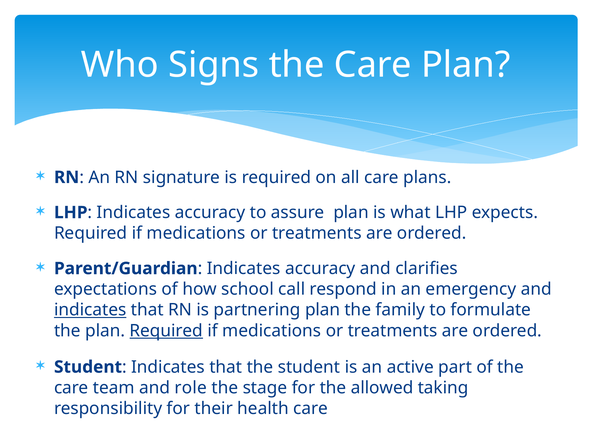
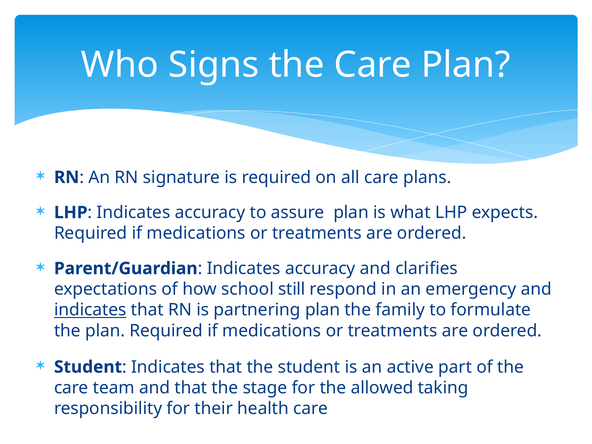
call: call -> still
Required at (166, 331) underline: present -> none
and role: role -> that
